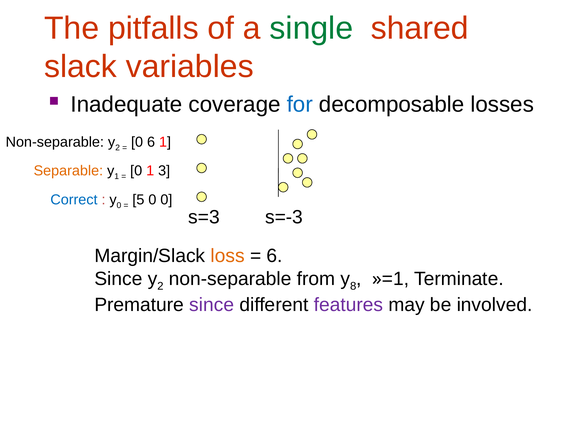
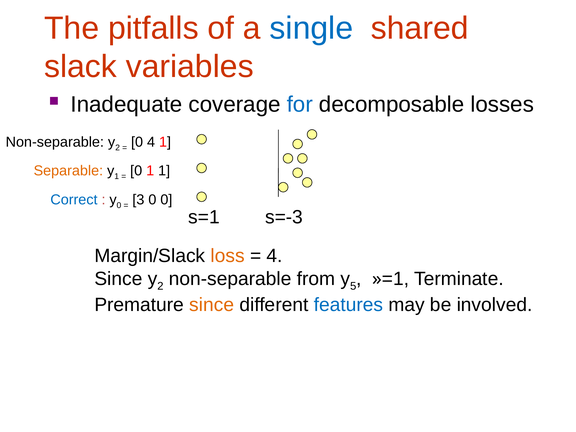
single colour: green -> blue
0 6: 6 -> 4
1 3: 3 -> 1
5: 5 -> 3
s=3: s=3 -> s=1
6 at (275, 256): 6 -> 4
8: 8 -> 5
since at (212, 305) colour: purple -> orange
features colour: purple -> blue
